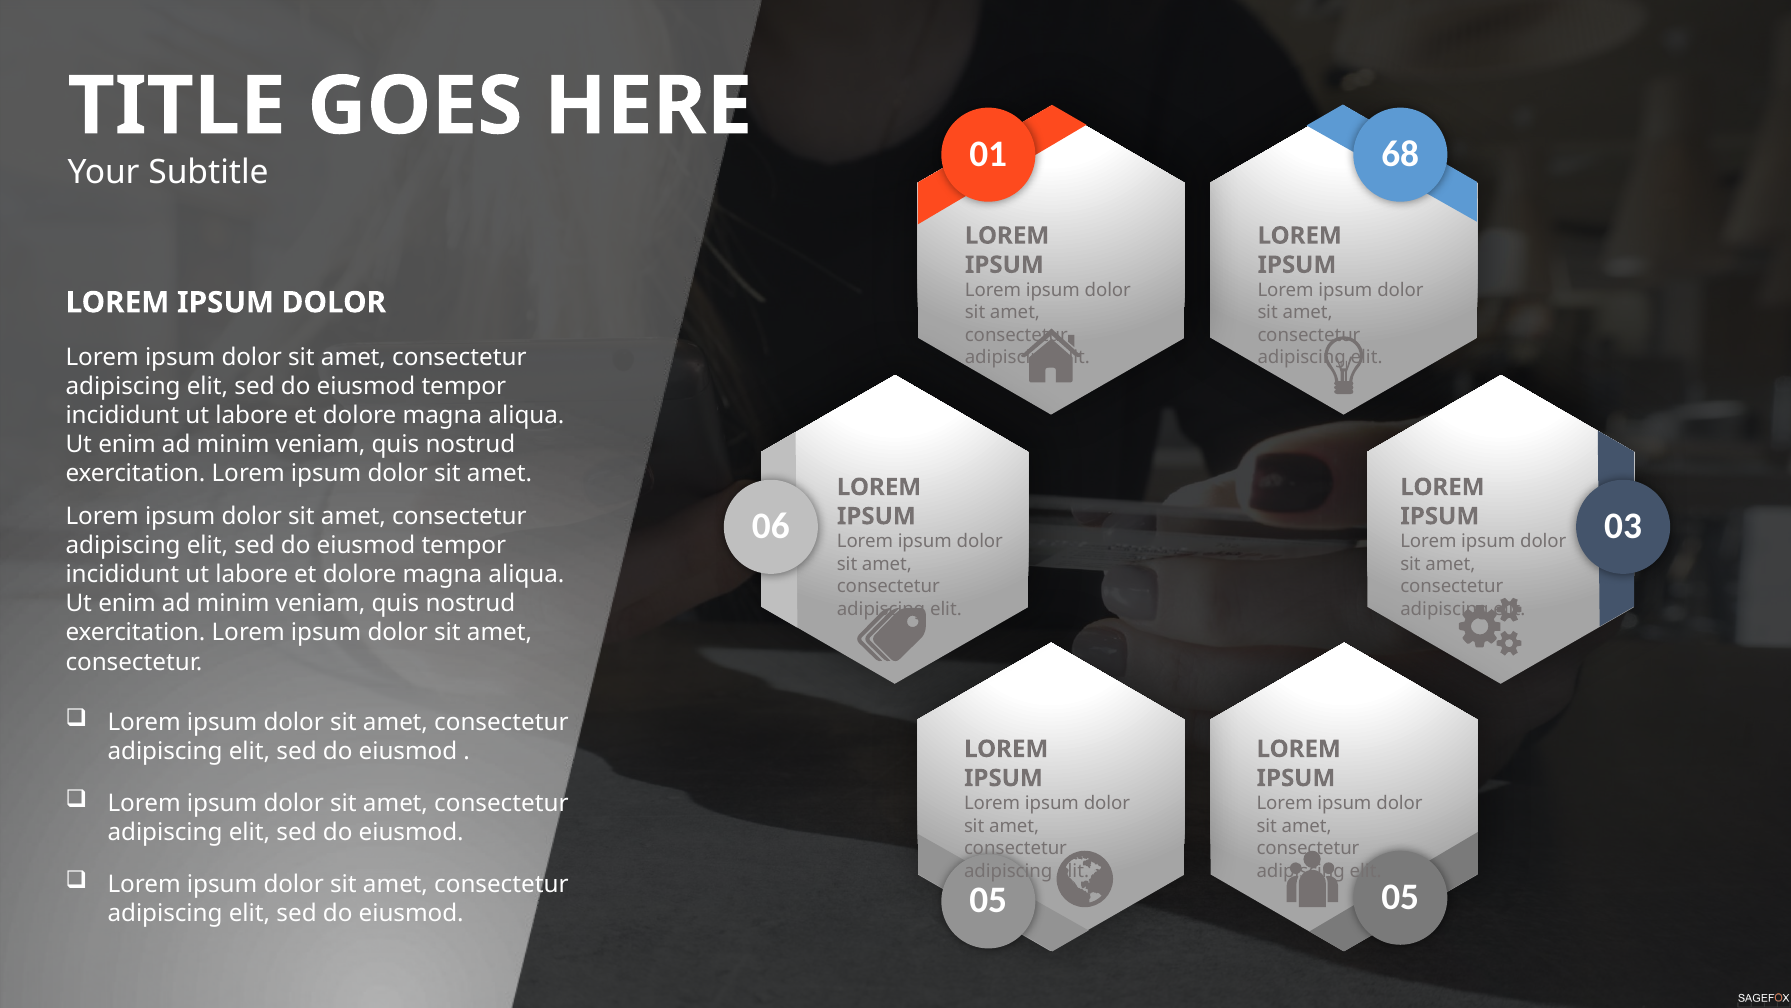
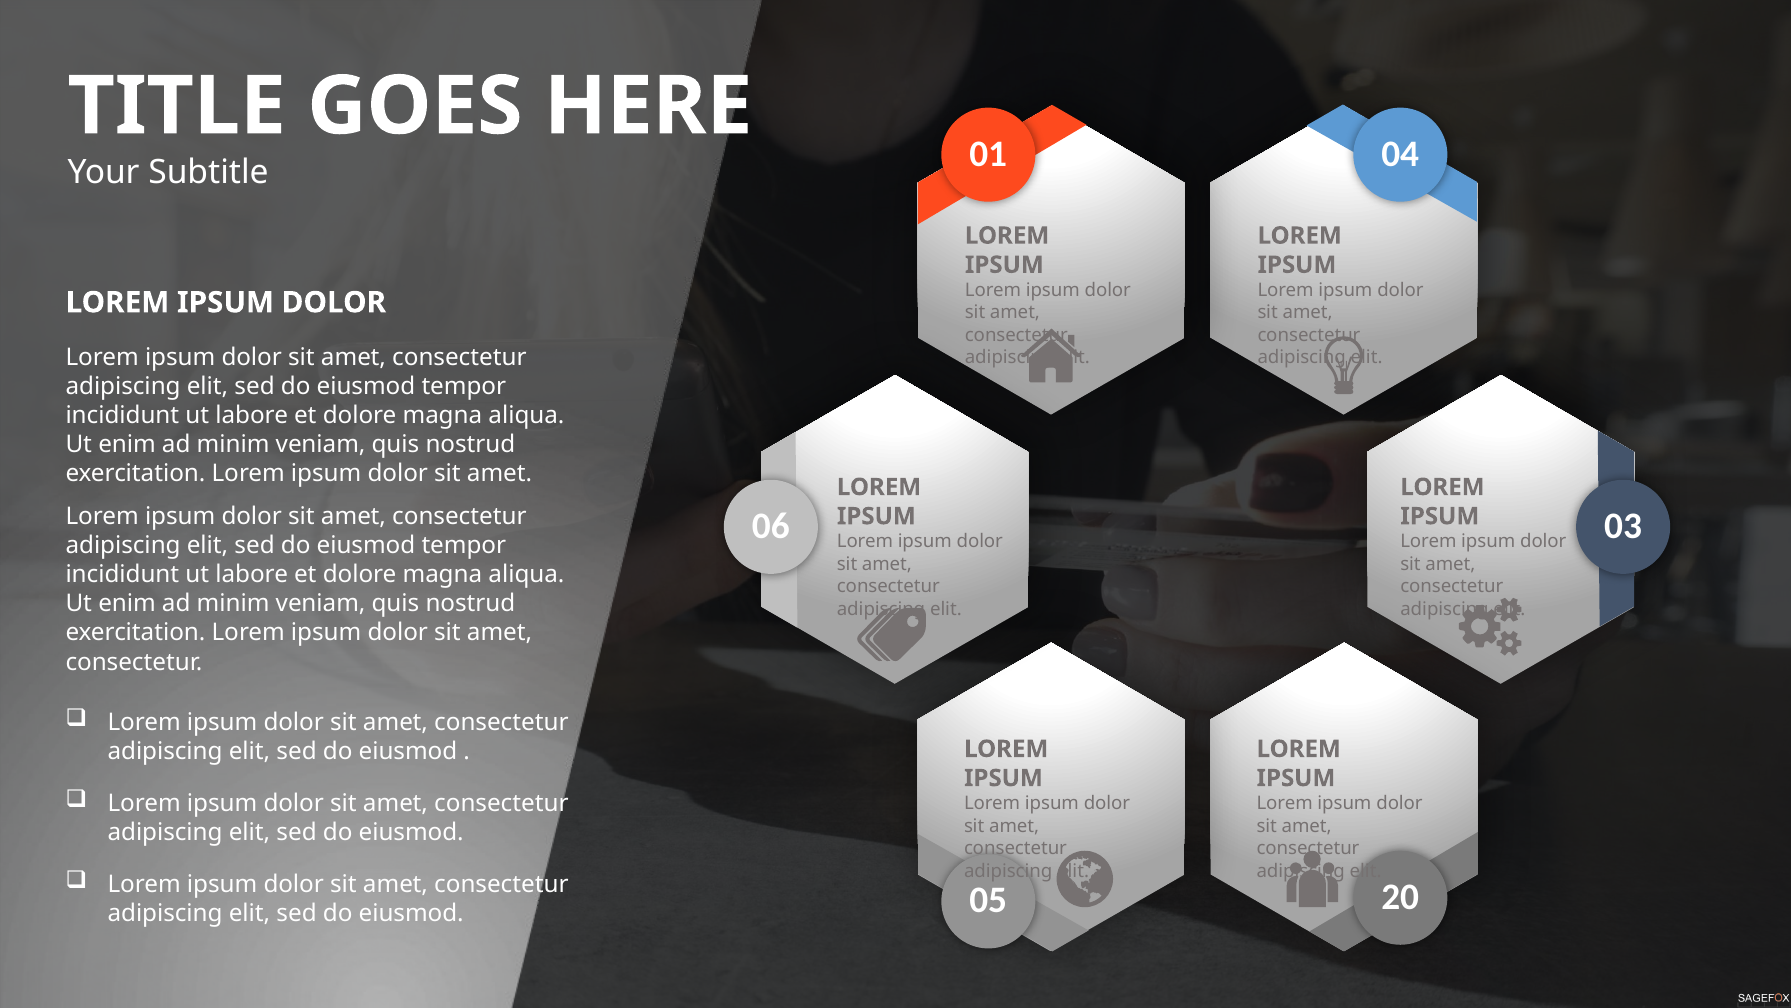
68: 68 -> 04
05 05: 05 -> 20
